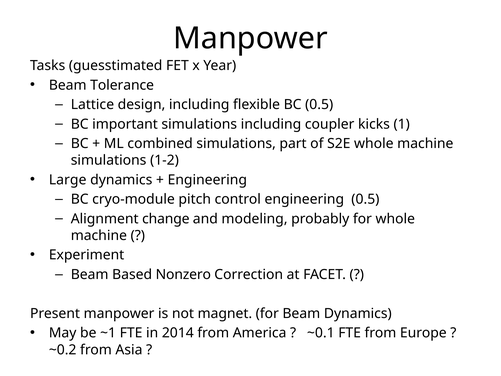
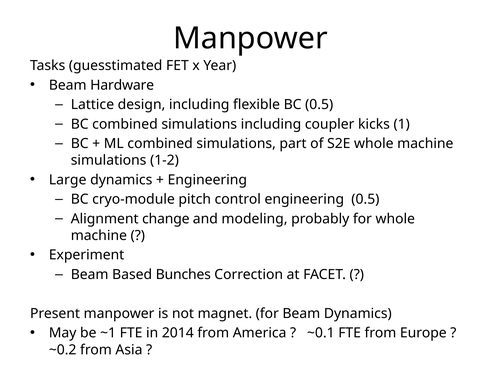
Tolerance: Tolerance -> Hardware
BC important: important -> combined
Nonzero: Nonzero -> Bunches
